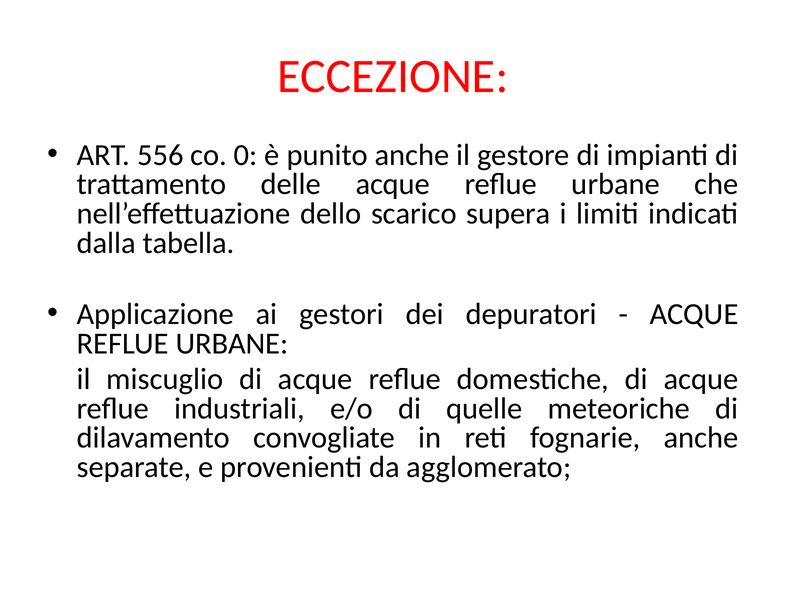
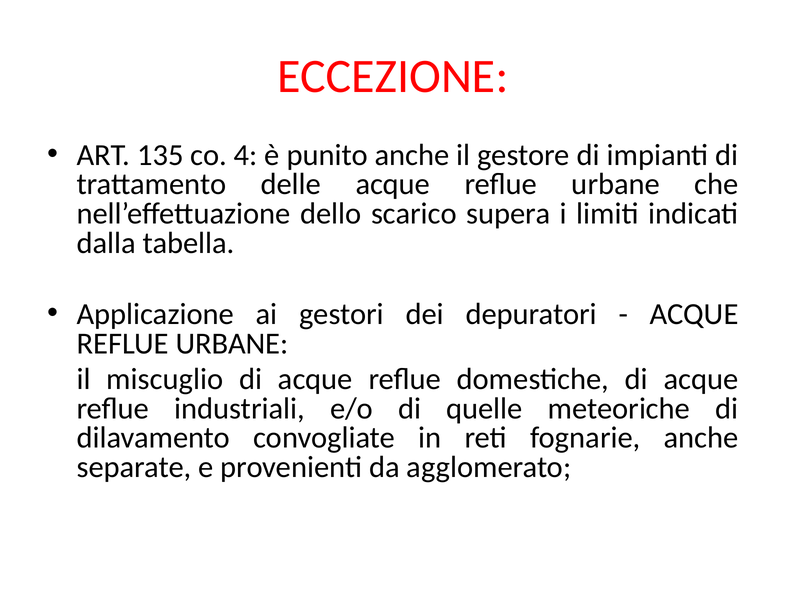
556: 556 -> 135
0: 0 -> 4
